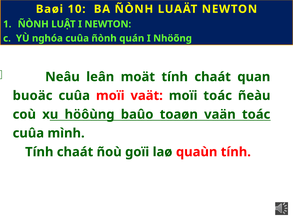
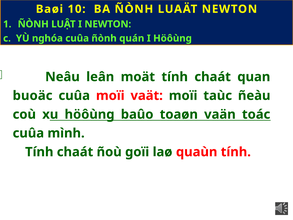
I Nhöõng: Nhöõng -> Höôùng
moïi toác: toác -> taùc
